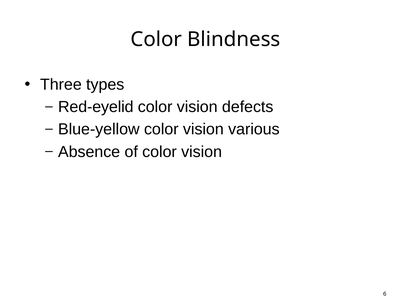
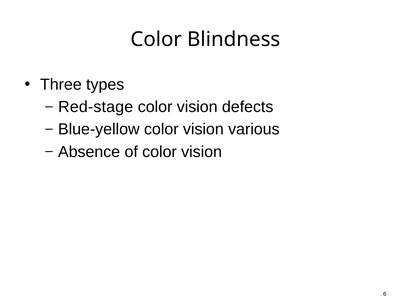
Red-eyelid: Red-eyelid -> Red-stage
